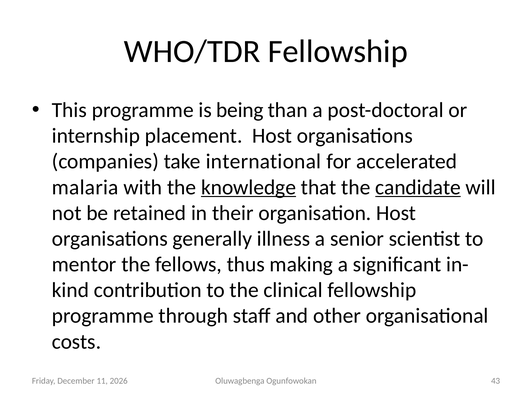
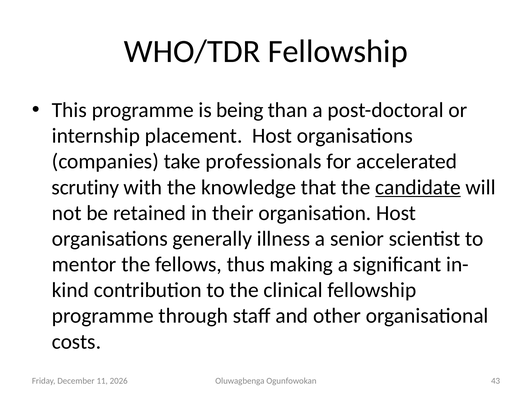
international: international -> professionals
malaria: malaria -> scrutiny
knowledge underline: present -> none
